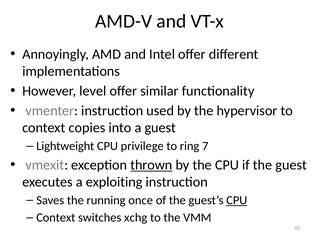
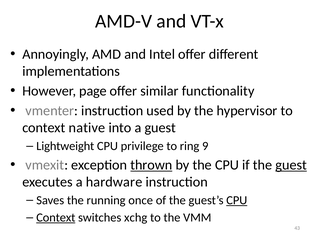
level: level -> page
copies: copies -> native
7: 7 -> 9
guest at (291, 165) underline: none -> present
exploiting: exploiting -> hardware
Context at (56, 218) underline: none -> present
